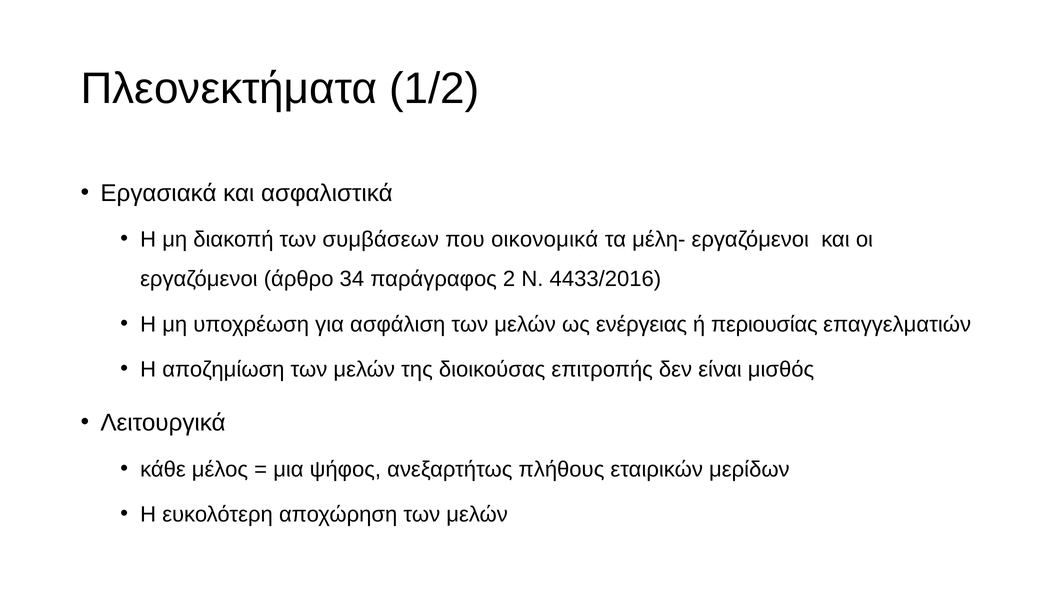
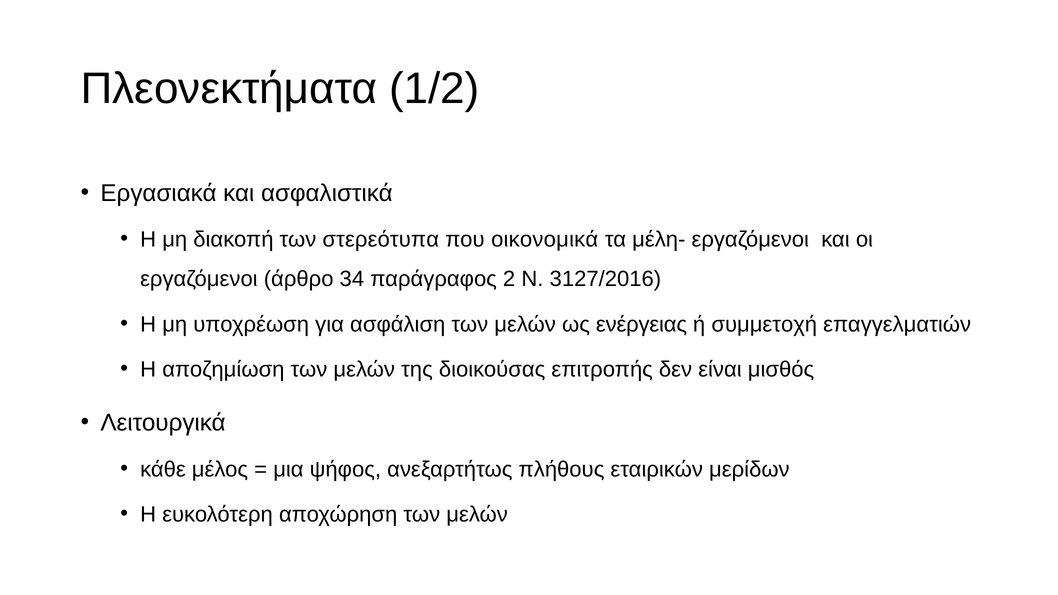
συμβάσεων: συμβάσεων -> στερεότυπα
4433/2016: 4433/2016 -> 3127/2016
περιουσίας: περιουσίας -> συμμετοχή
